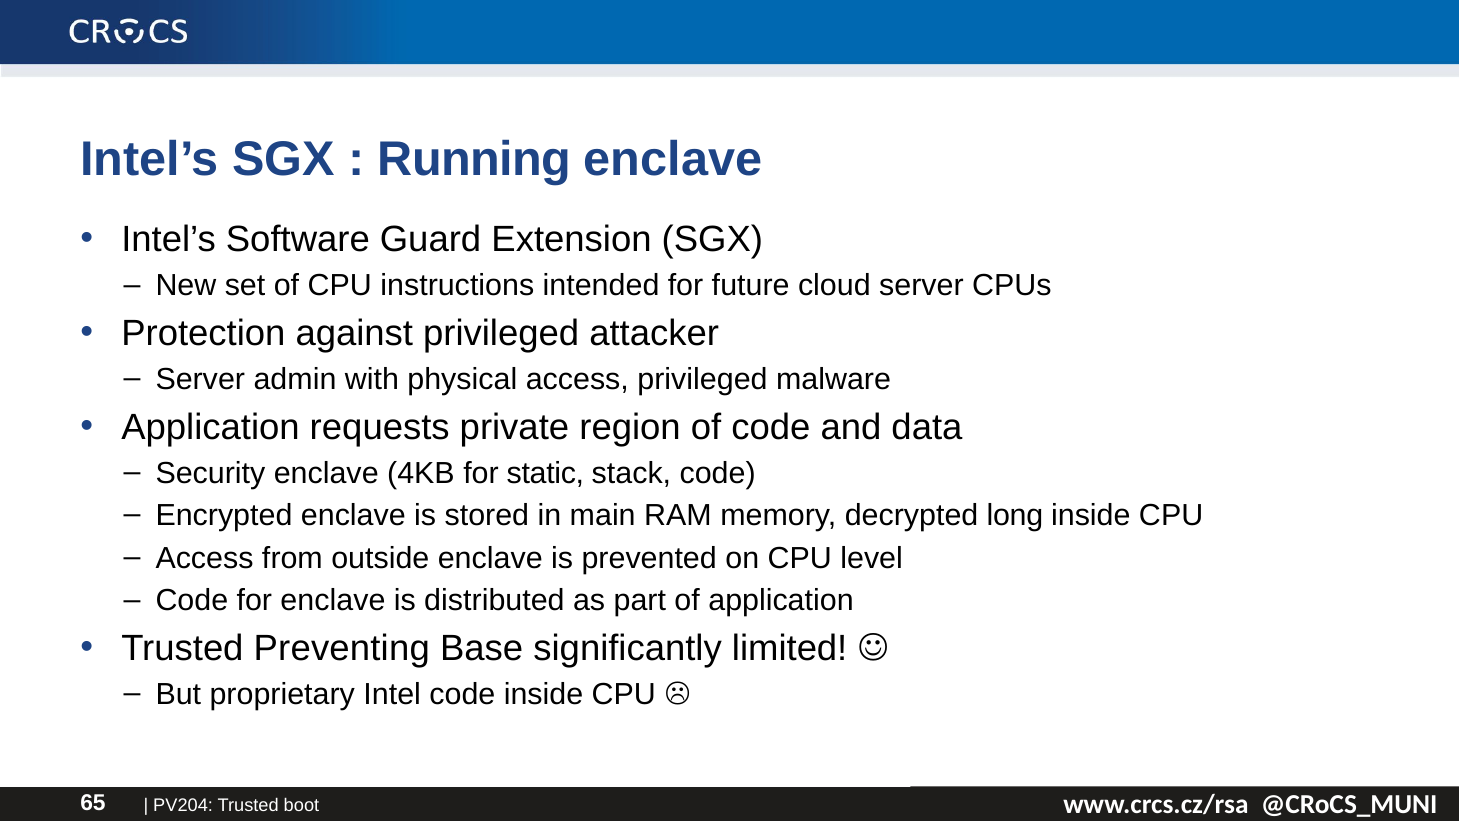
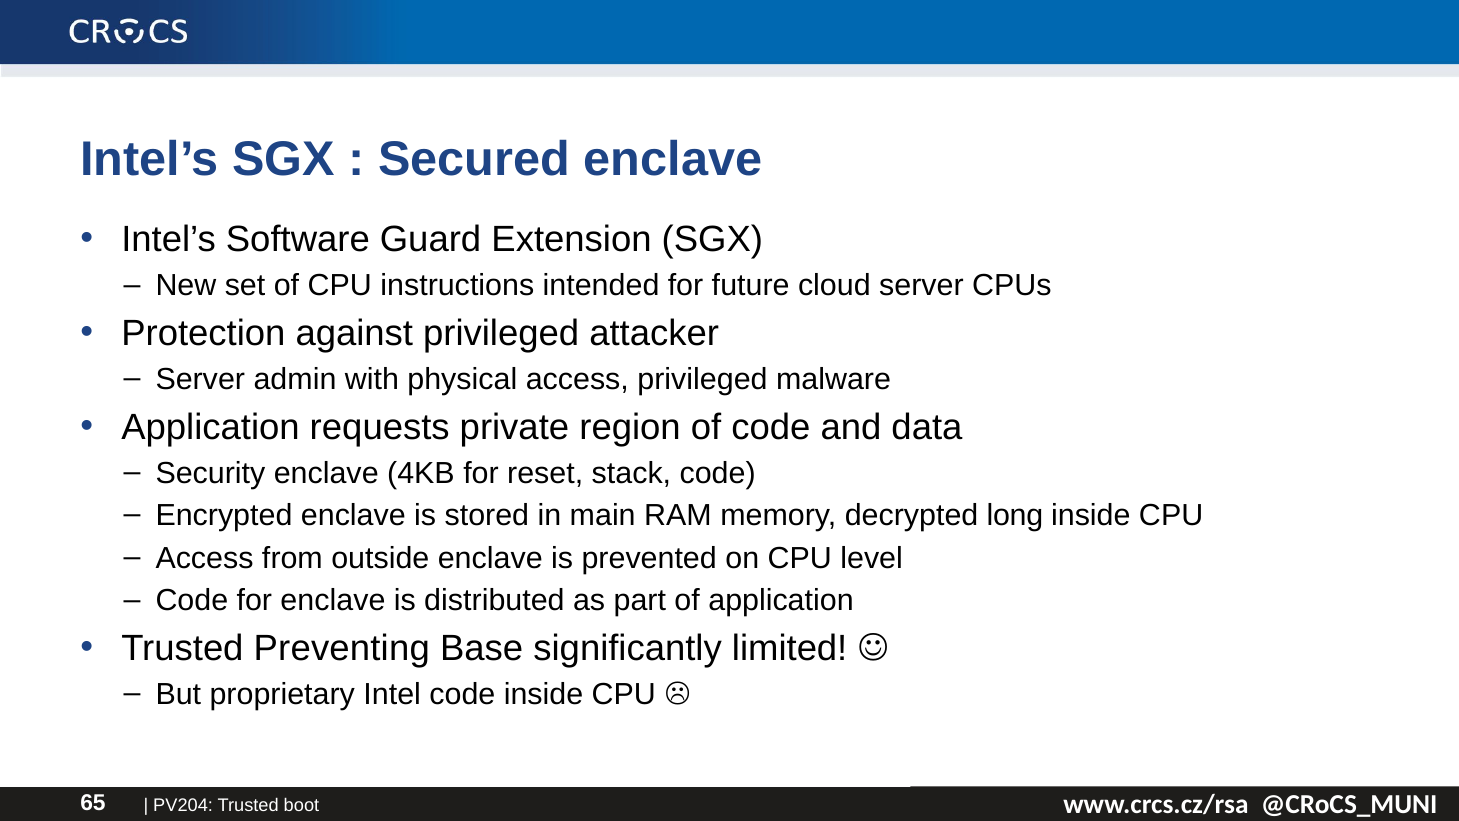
Running: Running -> Secured
static: static -> reset
